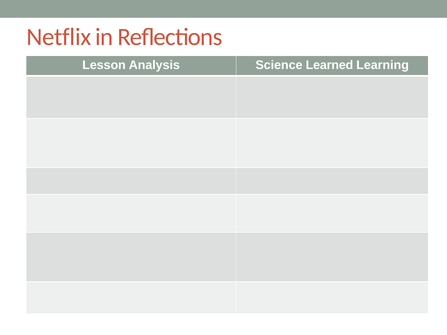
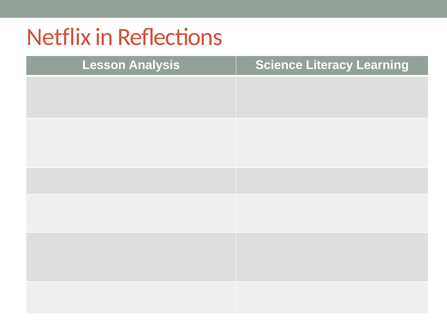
Learned: Learned -> Literacy
